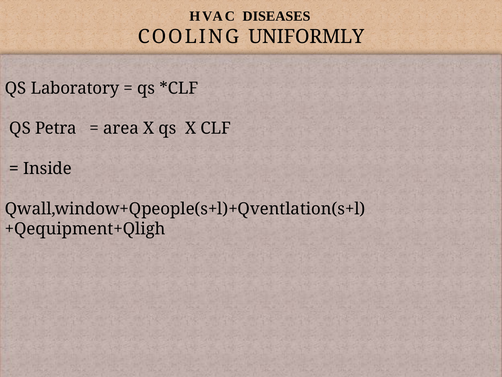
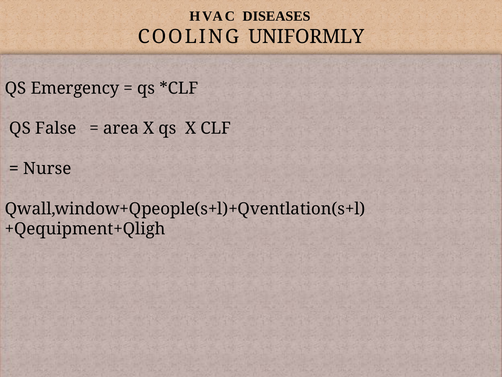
Laboratory: Laboratory -> Emergency
Petra: Petra -> False
Inside: Inside -> Nurse
